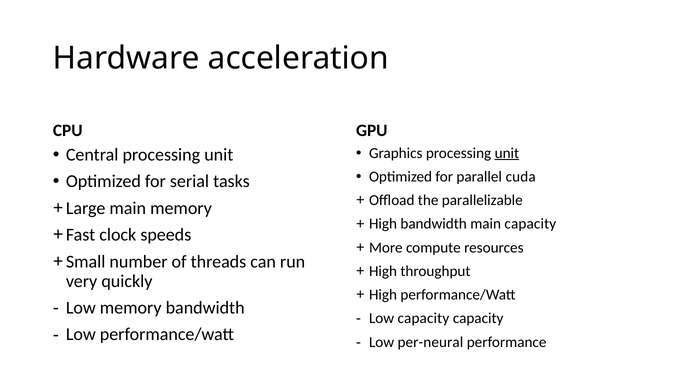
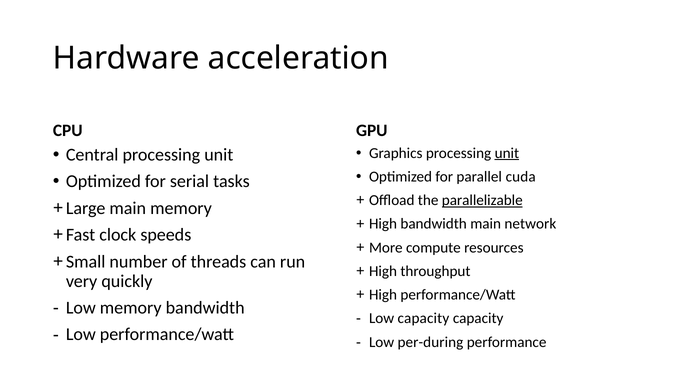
parallelizable underline: none -> present
main capacity: capacity -> network
per-neural: per-neural -> per-during
